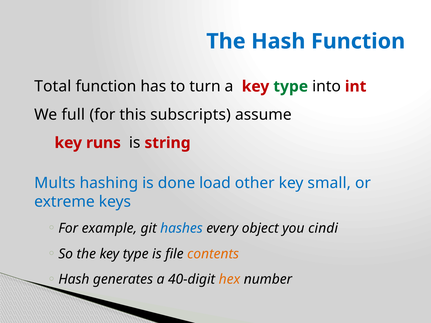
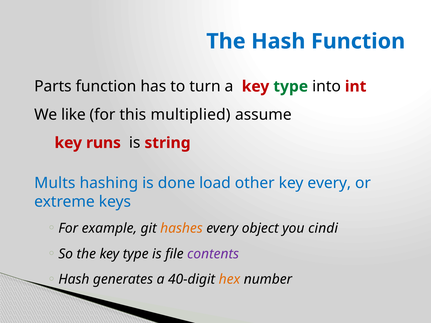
Total: Total -> Parts
full: full -> like
subscripts: subscripts -> multiplied
key small: small -> every
hashes colour: blue -> orange
contents colour: orange -> purple
